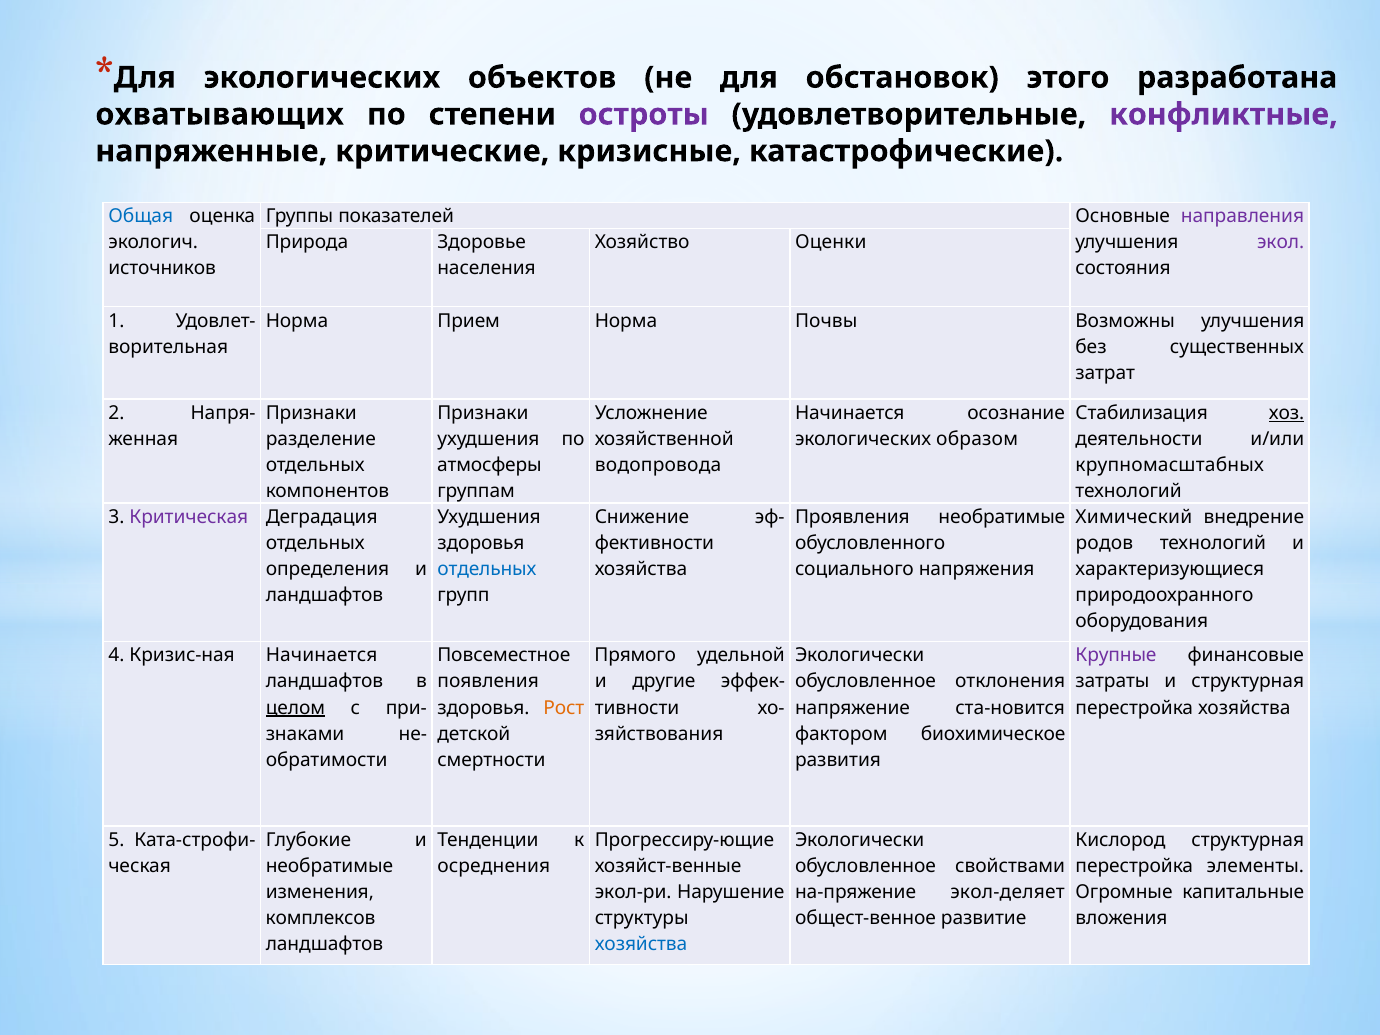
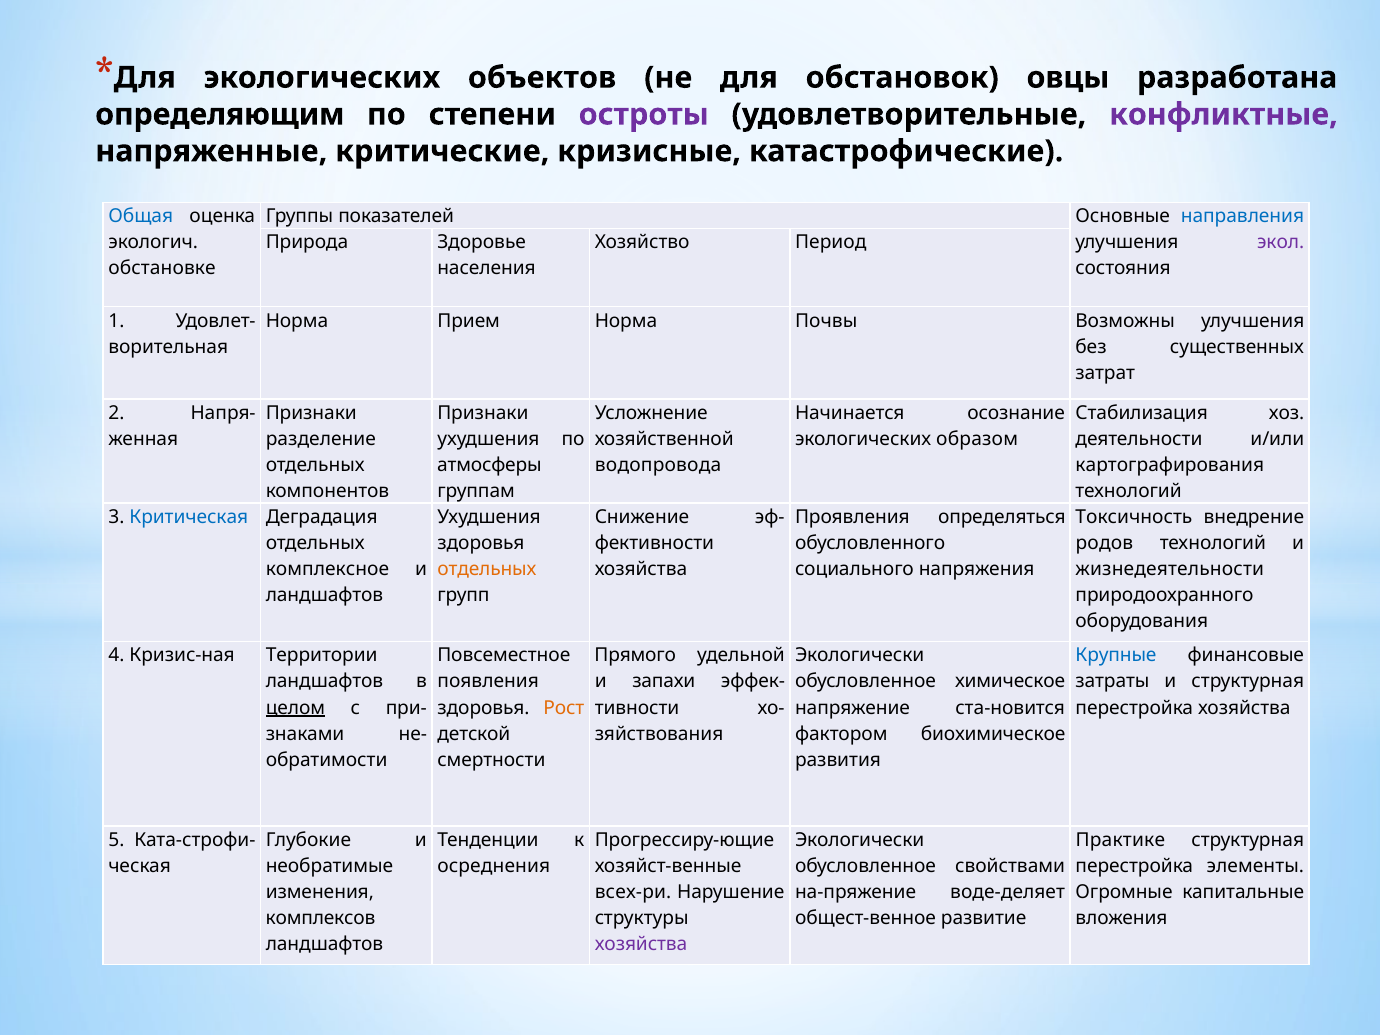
этого: этого -> овцы
охватывающих: охватывающих -> определяющим
направления colour: purple -> blue
Оценки: Оценки -> Период
источников: источников -> обстановке
хоз underline: present -> none
крупномасштабных: крупномасштабных -> картографирования
Критическая colour: purple -> blue
Проявления необратимые: необратимые -> определяться
Химический: Химический -> Токсичность
определения: определения -> комплексное
отдельных at (487, 569) colour: blue -> orange
характеризующиеся: характеризующиеся -> жизнедеятельности
Кризис-ная Начинается: Начинается -> Территории
Крупные colour: purple -> blue
другие: другие -> запахи
отклонения: отклонения -> химическое
Кислород: Кислород -> Практике
экол-ри: экол-ри -> всех-ри
экол-деляет: экол-деляет -> воде-деляет
хозяйства at (641, 944) colour: blue -> purple
